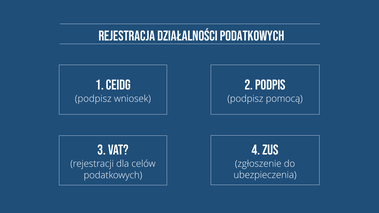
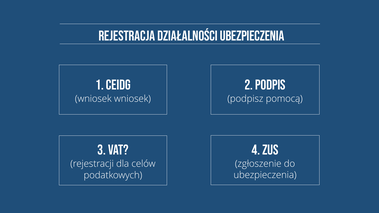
działalności podatkowych: podatkowych -> ubezpieczenia
podpisz at (93, 99): podpisz -> wniosek
